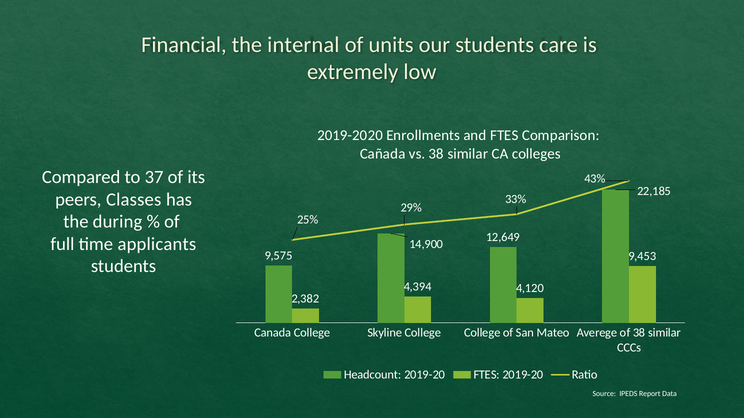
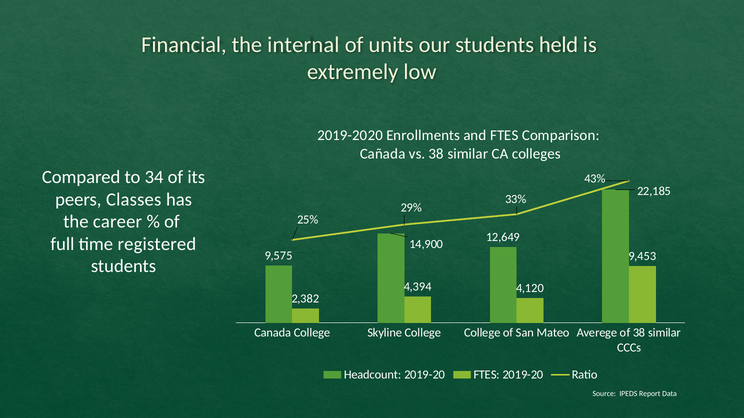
care: care -> held
37: 37 -> 34
during: during -> career
applicants: applicants -> registered
